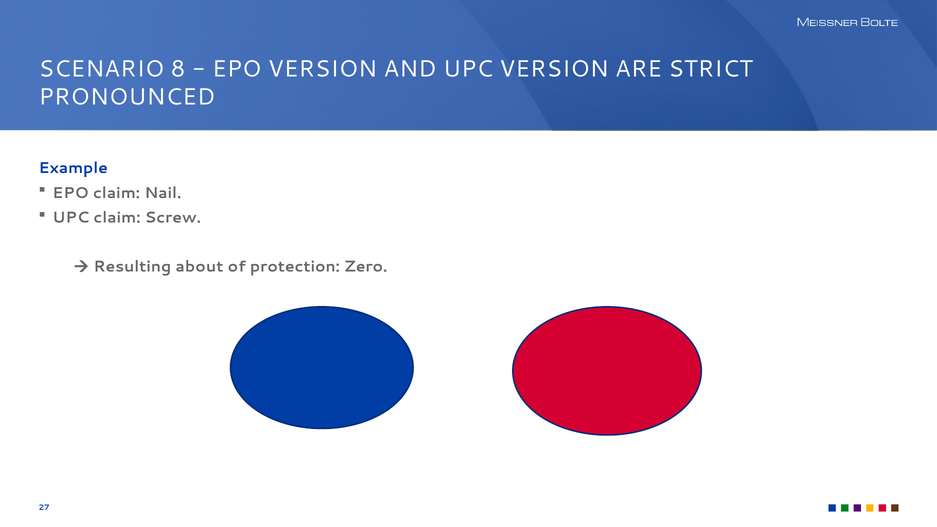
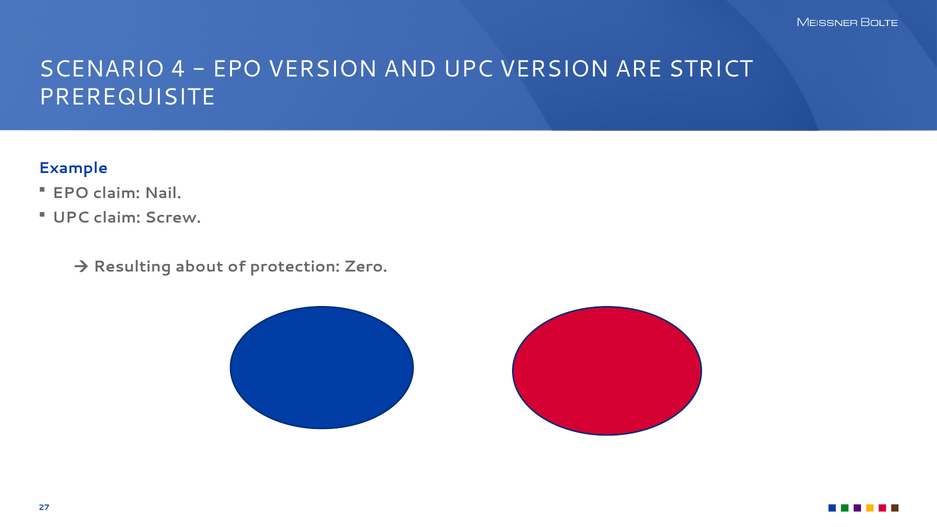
8: 8 -> 4
PRONOUNCED: PRONOUNCED -> PREREQUISITE
